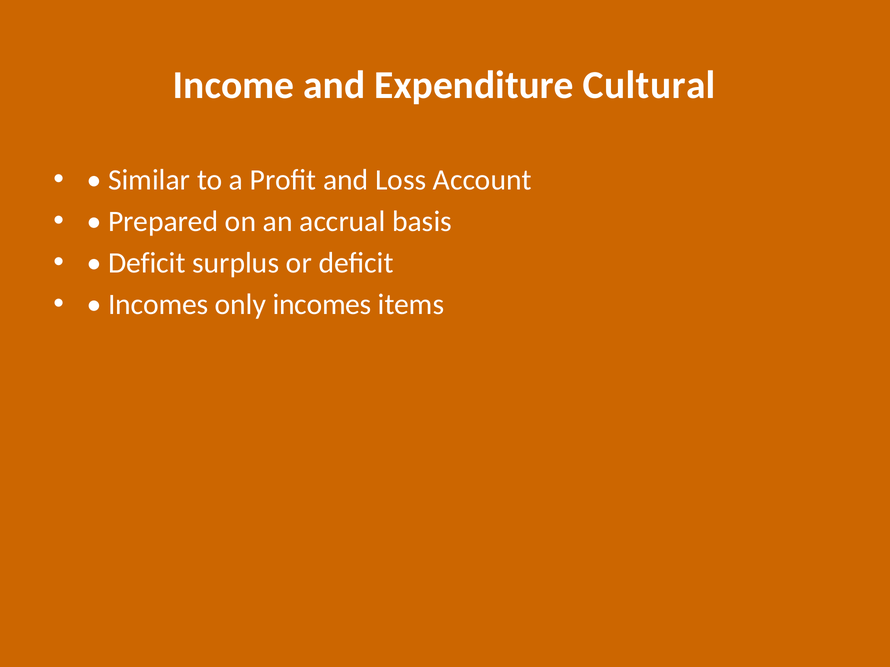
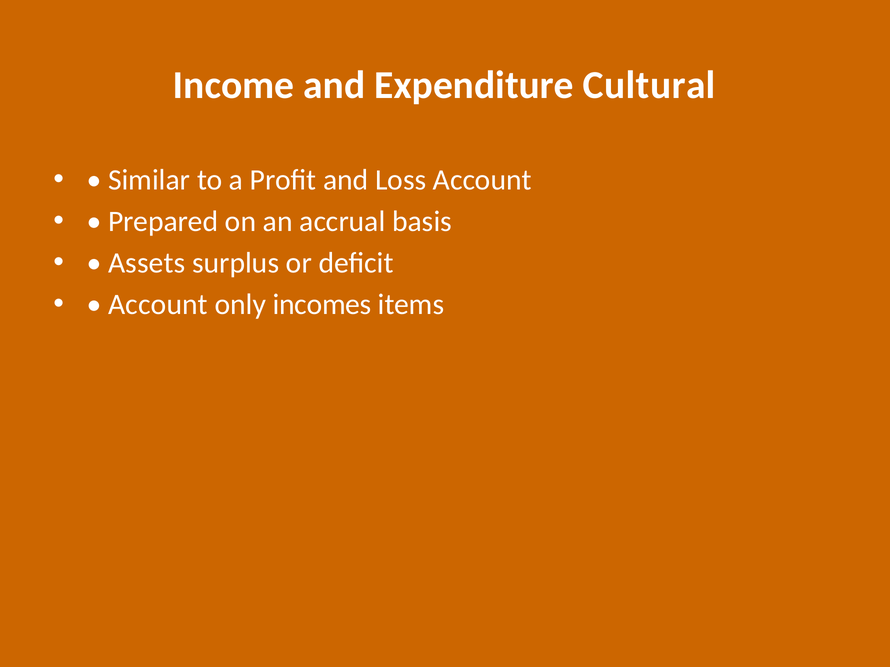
Deficit at (147, 263): Deficit -> Assets
Incomes at (158, 305): Incomes -> Account
